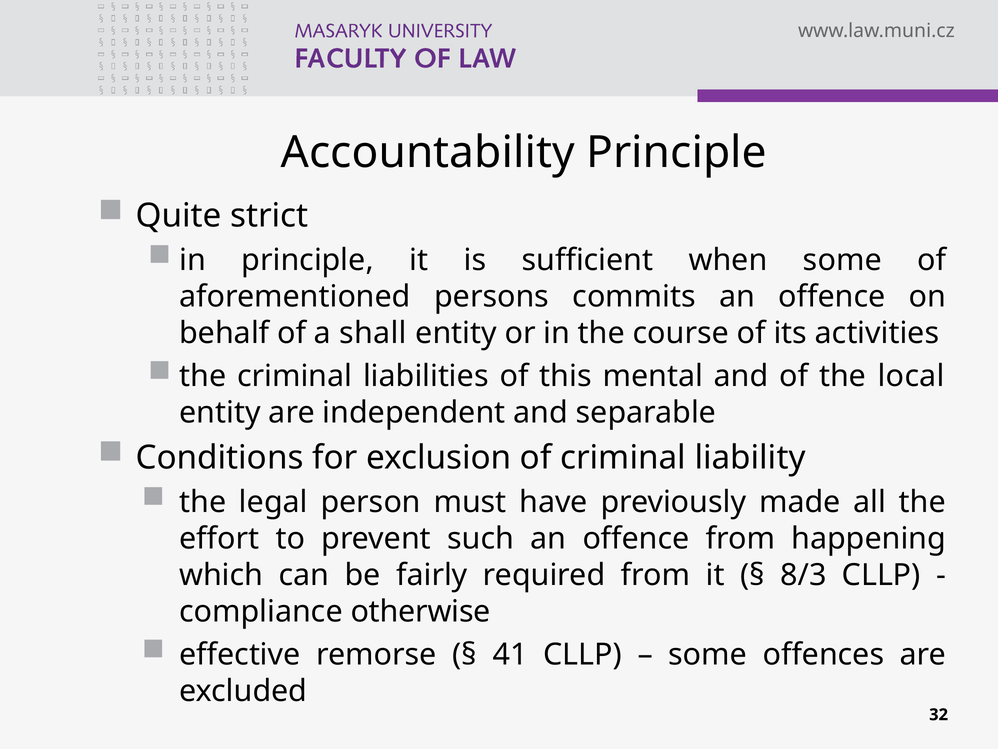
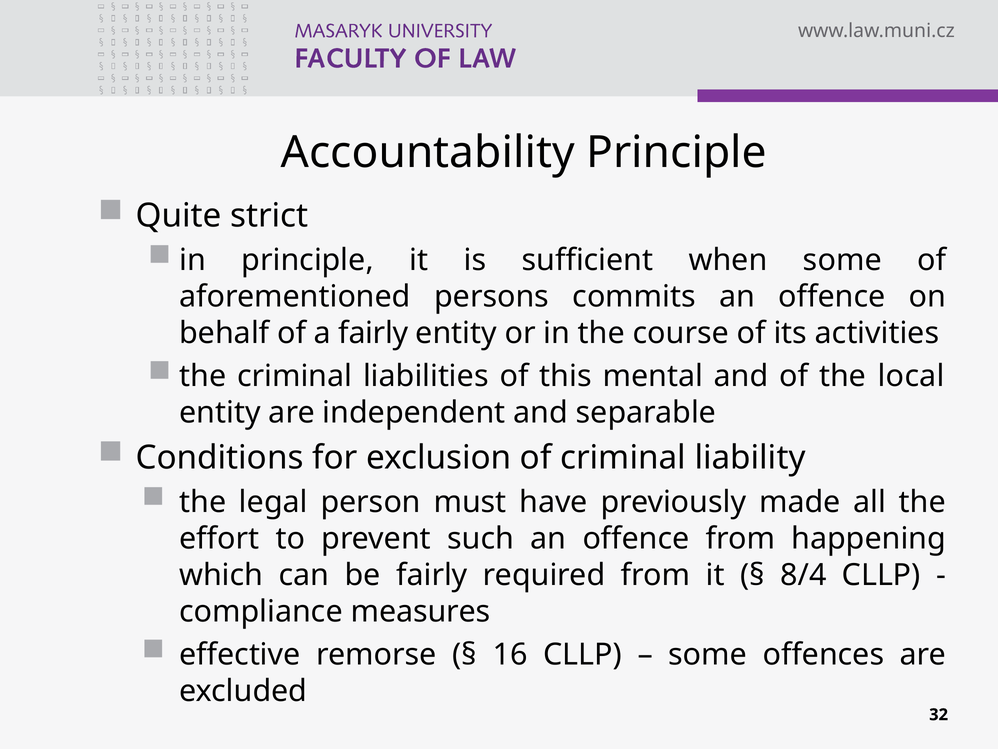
a shall: shall -> fairly
8/3: 8/3 -> 8/4
otherwise: otherwise -> measures
41: 41 -> 16
